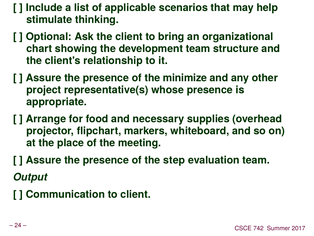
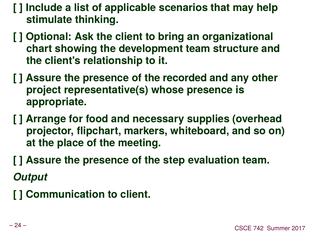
minimize: minimize -> recorded
